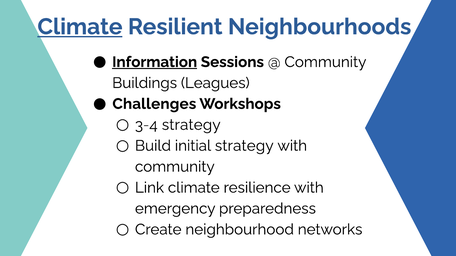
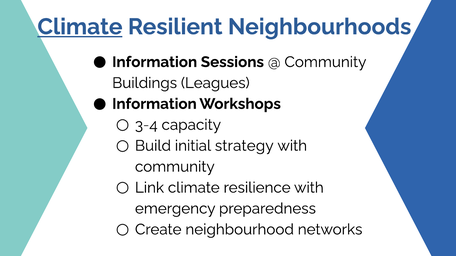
Information at (155, 62) underline: present -> none
Challenges at (154, 104): Challenges -> Information
3-4 strategy: strategy -> capacity
